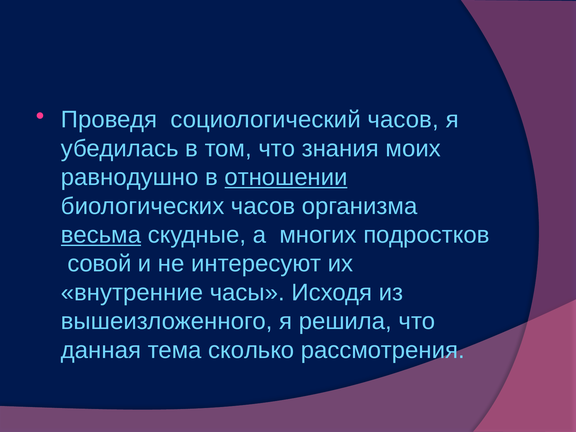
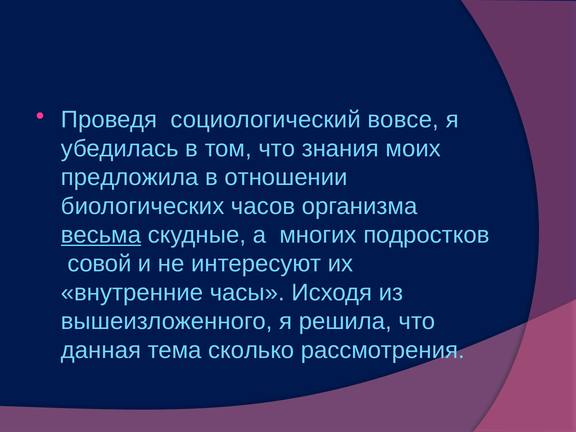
социологический часов: часов -> вовсе
равнодушно: равнодушно -> предложила
отношении underline: present -> none
